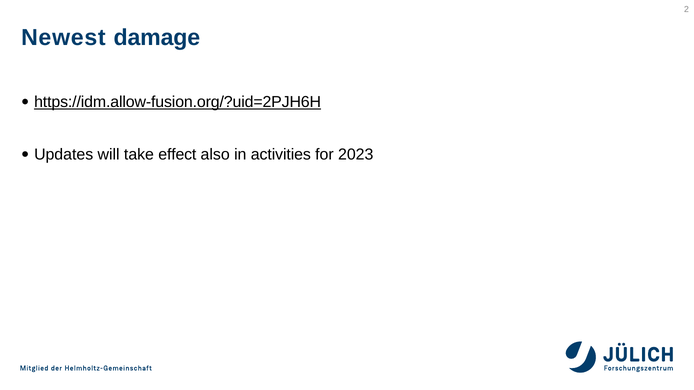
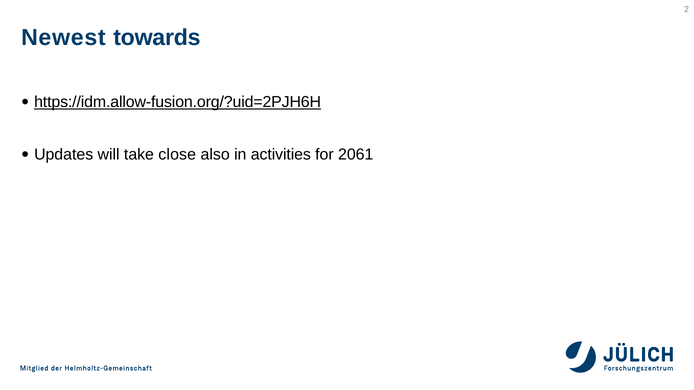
damage: damage -> towards
effect: effect -> close
2023: 2023 -> 2061
